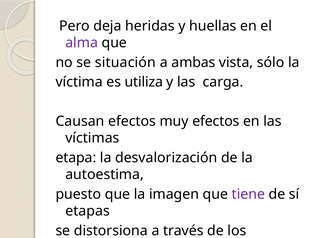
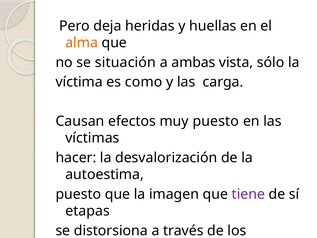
alma colour: purple -> orange
utiliza: utiliza -> como
muy efectos: efectos -> puesto
etapa: etapa -> hacer
